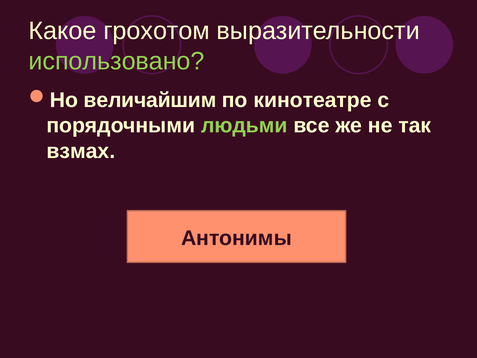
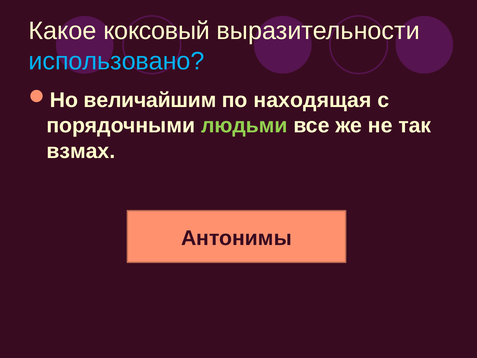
грохотом: грохотом -> коксовый
использовано colour: light green -> light blue
кинотеатре: кинотеатре -> находящая
